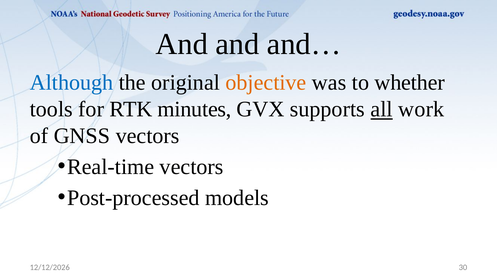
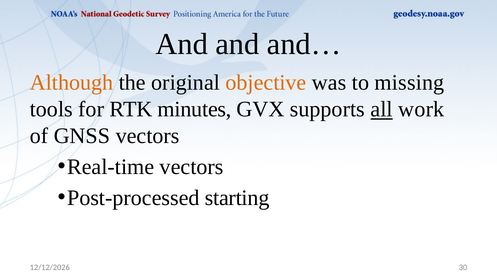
Although colour: blue -> orange
whether: whether -> missing
models: models -> starting
